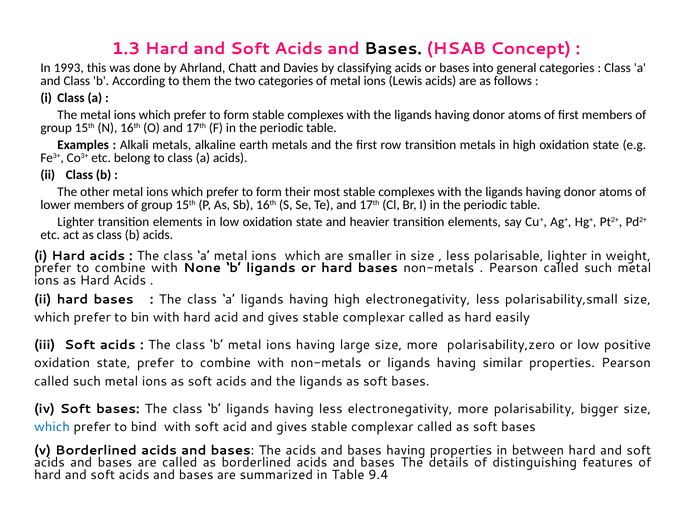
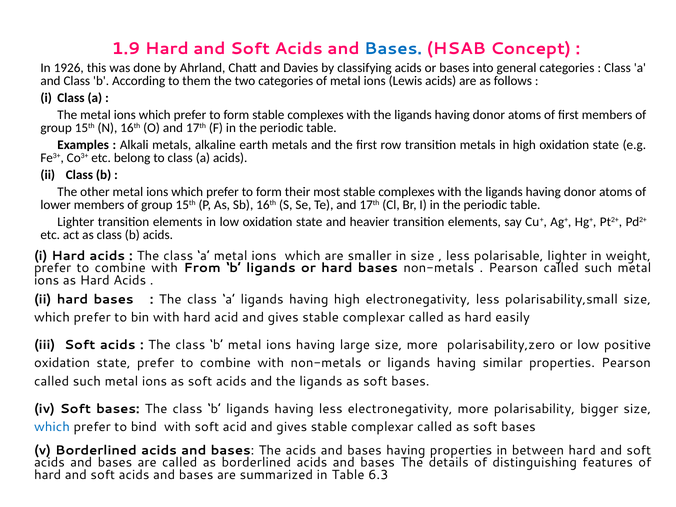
1.3: 1.3 -> 1.9
Bases at (393, 49) colour: black -> blue
1993: 1993 -> 1926
None: None -> From
9.4: 9.4 -> 6.3
